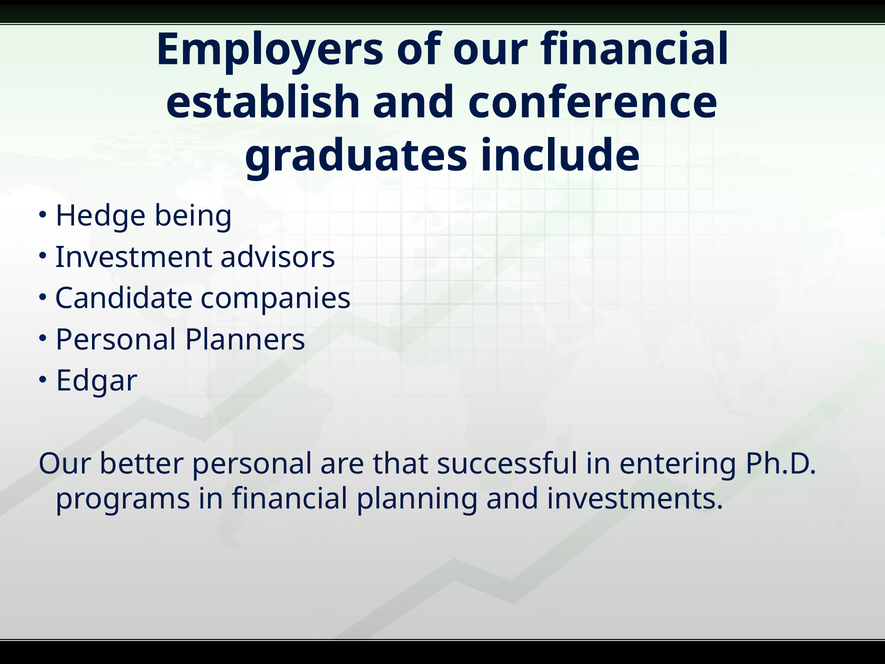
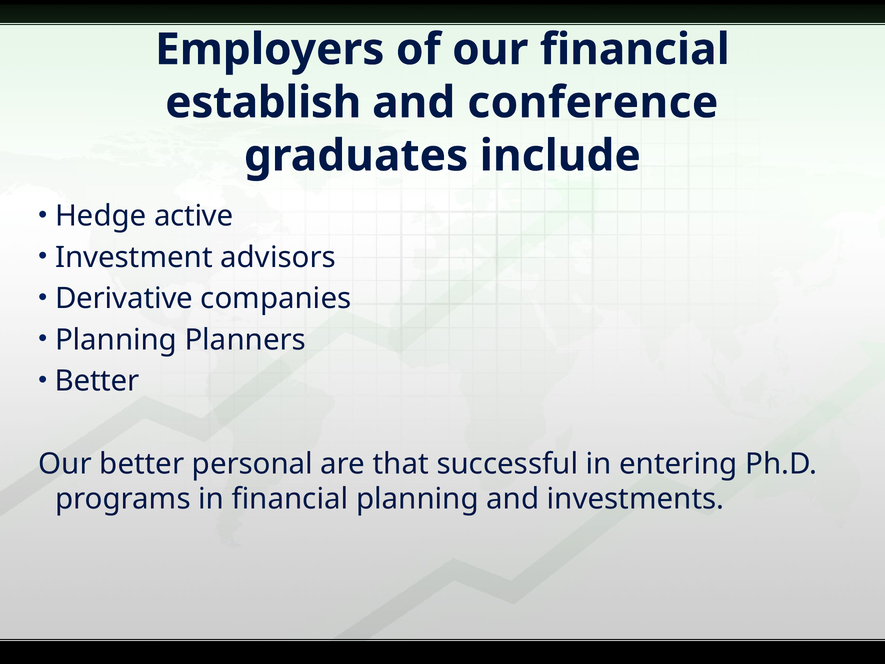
being: being -> active
Candidate: Candidate -> Derivative
Personal at (116, 340): Personal -> Planning
Edgar at (97, 381): Edgar -> Better
